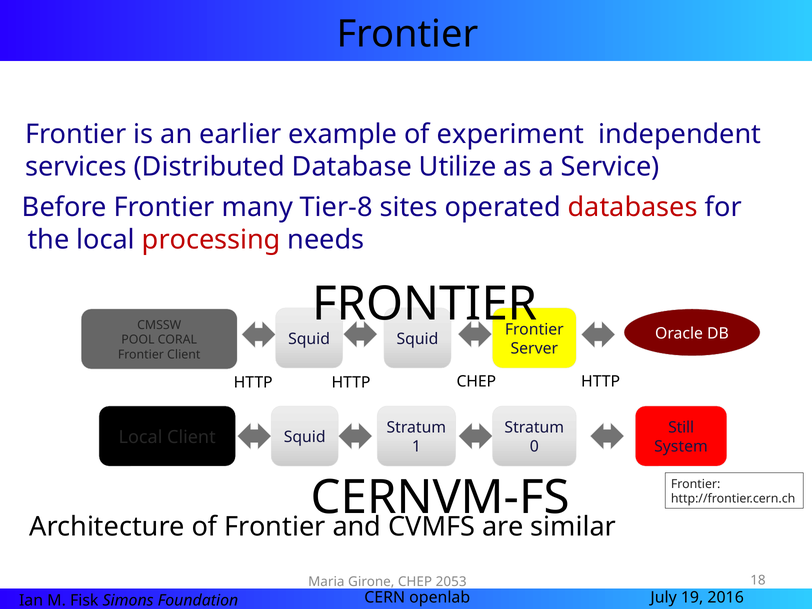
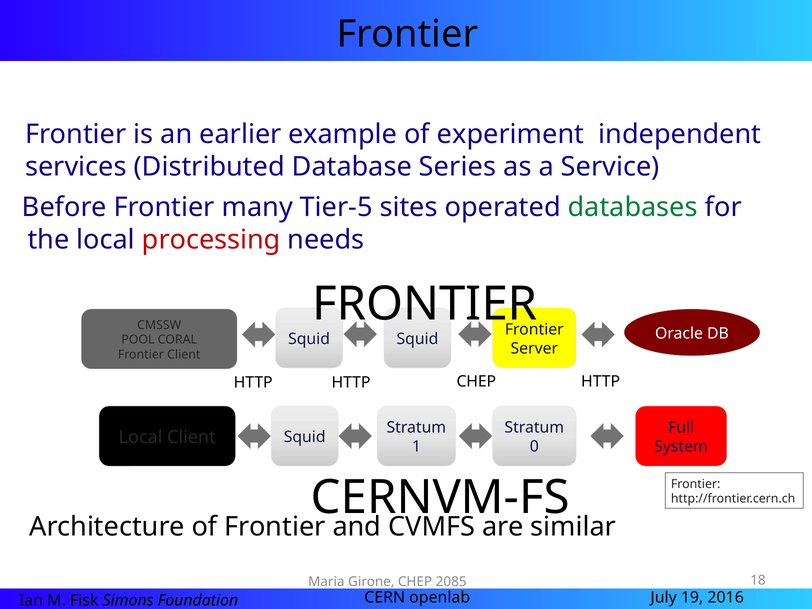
Utilize: Utilize -> Series
Tier-8: Tier-8 -> Tier-5
databases colour: red -> green
Still: Still -> Full
2053: 2053 -> 2085
